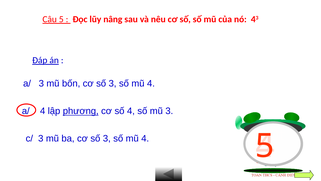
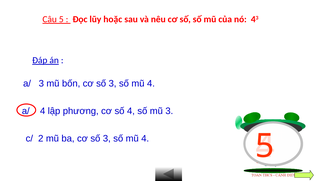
nâng: nâng -> hoặc
phương underline: present -> none
c/ 3: 3 -> 2
